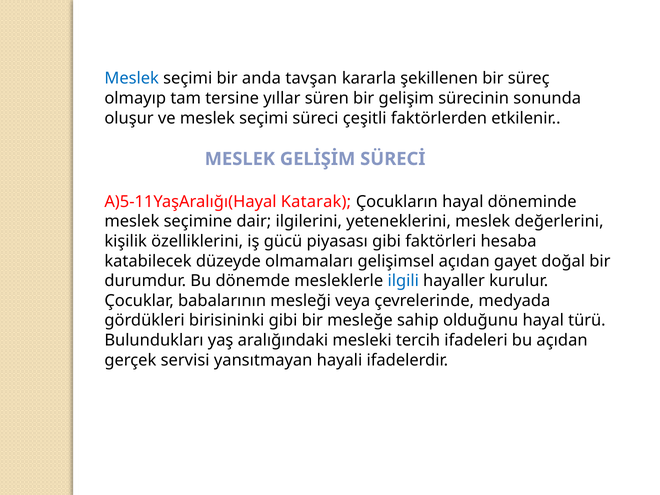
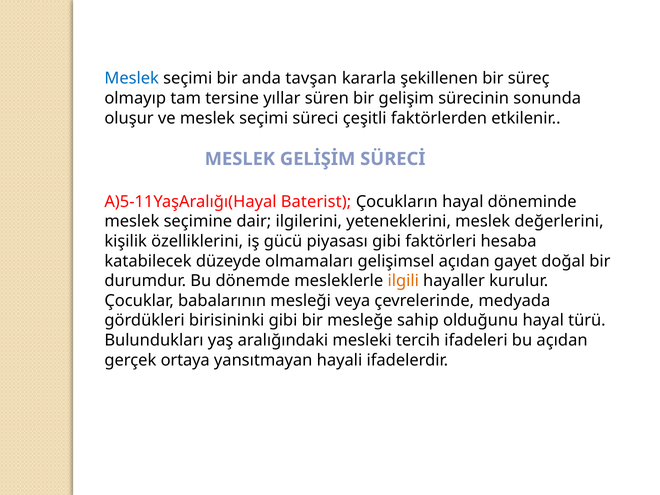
Katarak: Katarak -> Baterist
ilgili colour: blue -> orange
servisi: servisi -> ortaya
